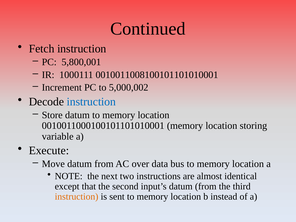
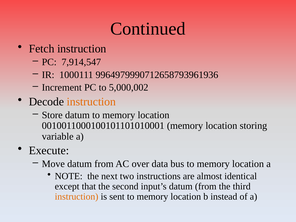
5,800,001: 5,800,001 -> 7,914,547
0010011008100101101010001: 0010011008100101101010001 -> 9964979990712658793961936
instruction at (91, 102) colour: blue -> orange
